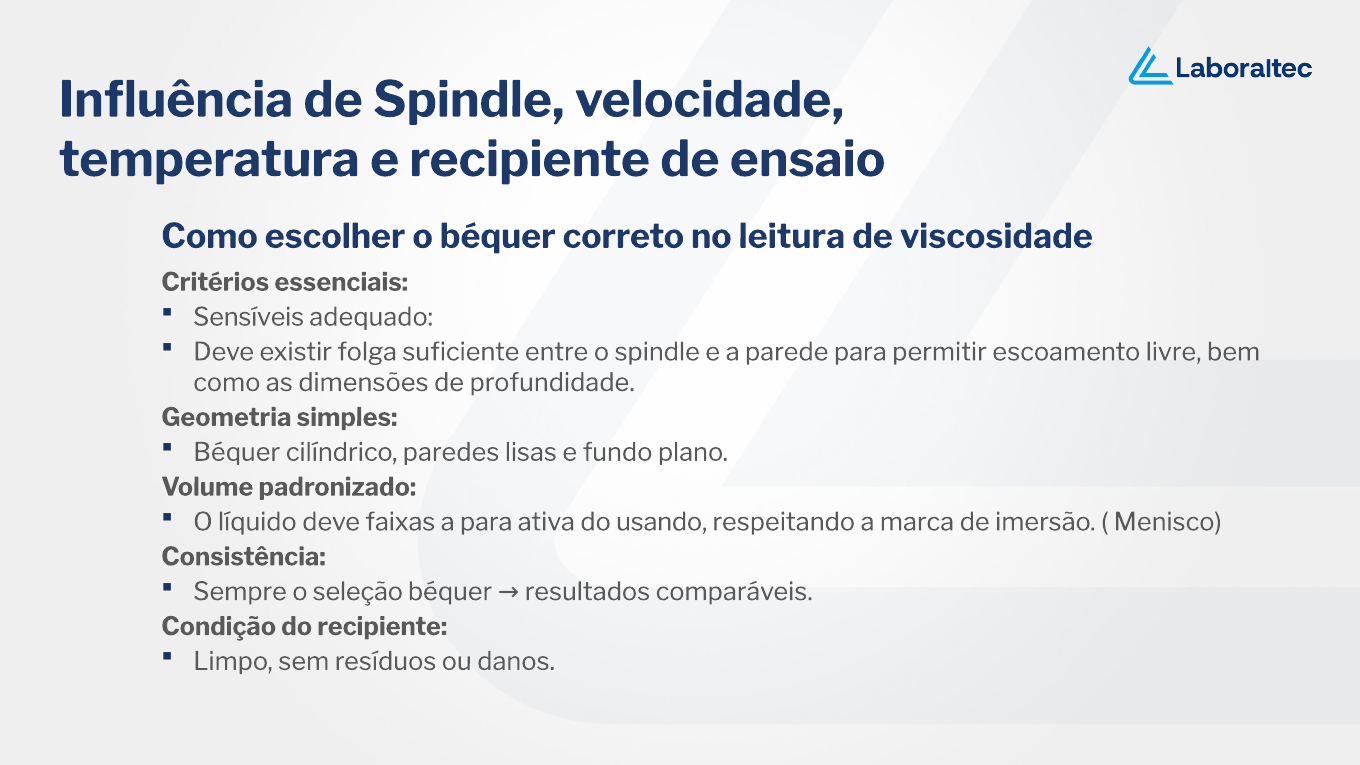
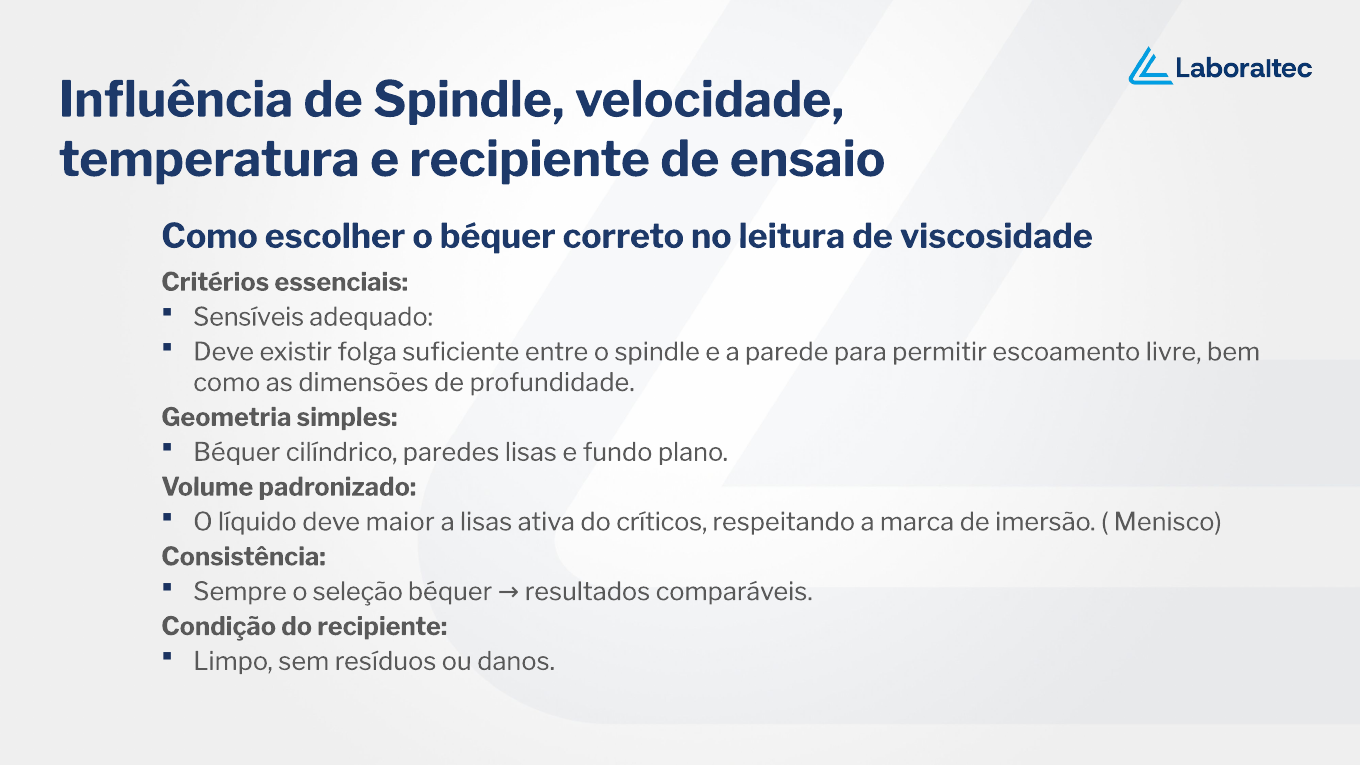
faixas: faixas -> maior
a para: para -> lisas
usando: usando -> críticos
